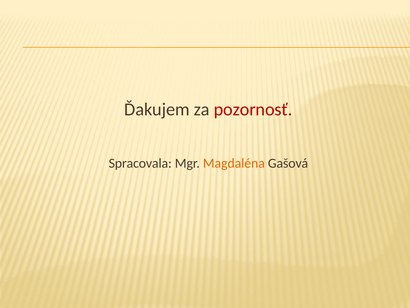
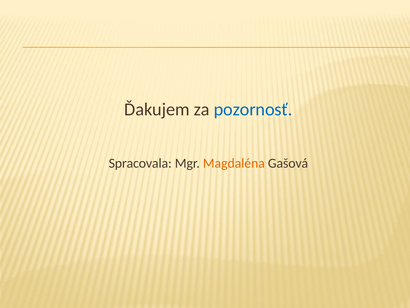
pozornosť colour: red -> blue
